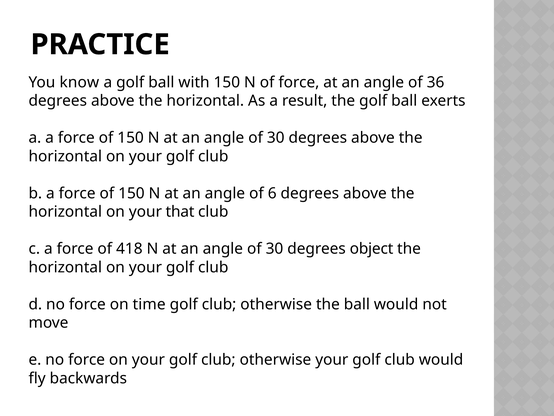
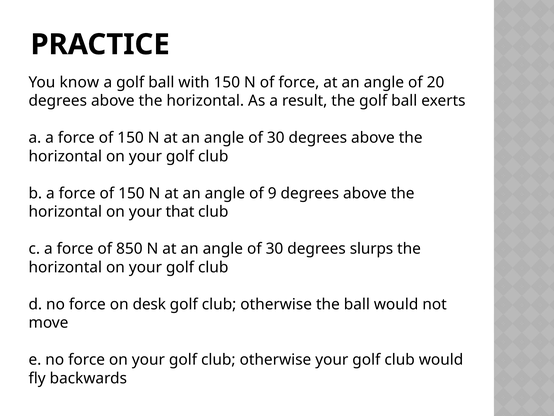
36: 36 -> 20
6: 6 -> 9
418: 418 -> 850
object: object -> slurps
time: time -> desk
